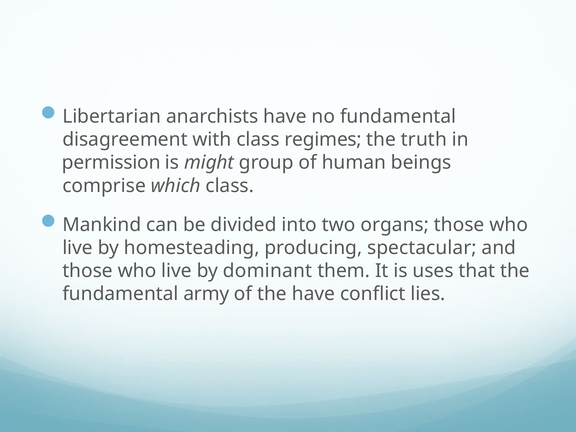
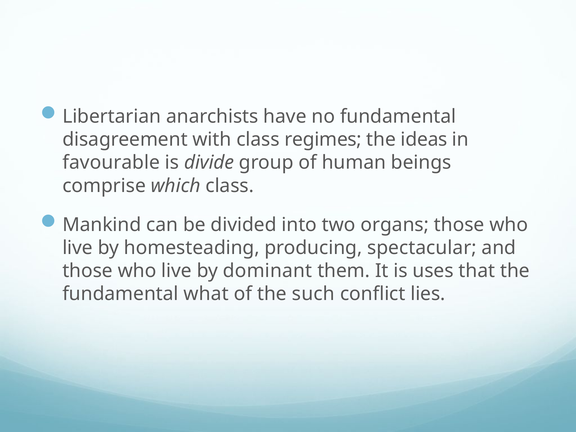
truth: truth -> ideas
permission: permission -> favourable
might: might -> divide
army: army -> what
the have: have -> such
